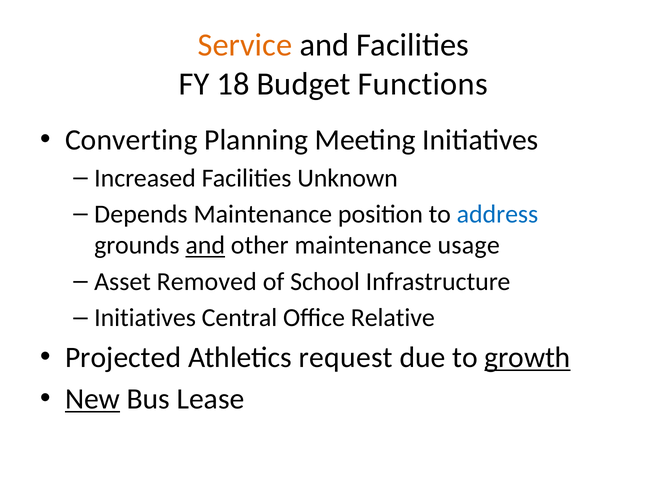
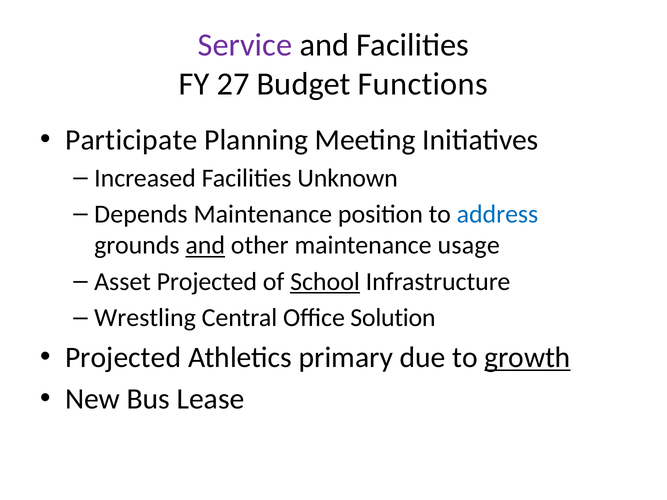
Service colour: orange -> purple
18: 18 -> 27
Converting: Converting -> Participate
Asset Removed: Removed -> Projected
School underline: none -> present
Initiatives at (145, 318): Initiatives -> Wrestling
Relative: Relative -> Solution
request: request -> primary
New underline: present -> none
